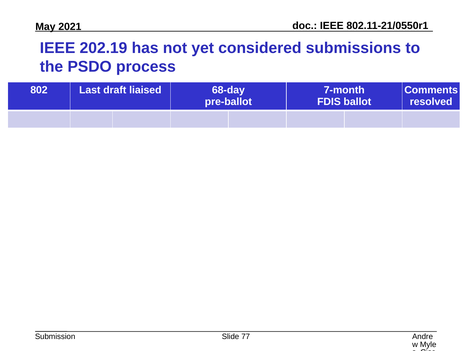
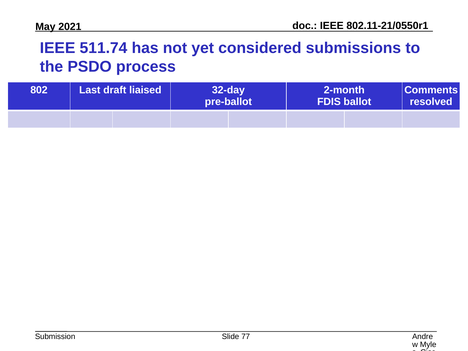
202.19: 202.19 -> 511.74
68-day: 68-day -> 32-day
7-month: 7-month -> 2-month
